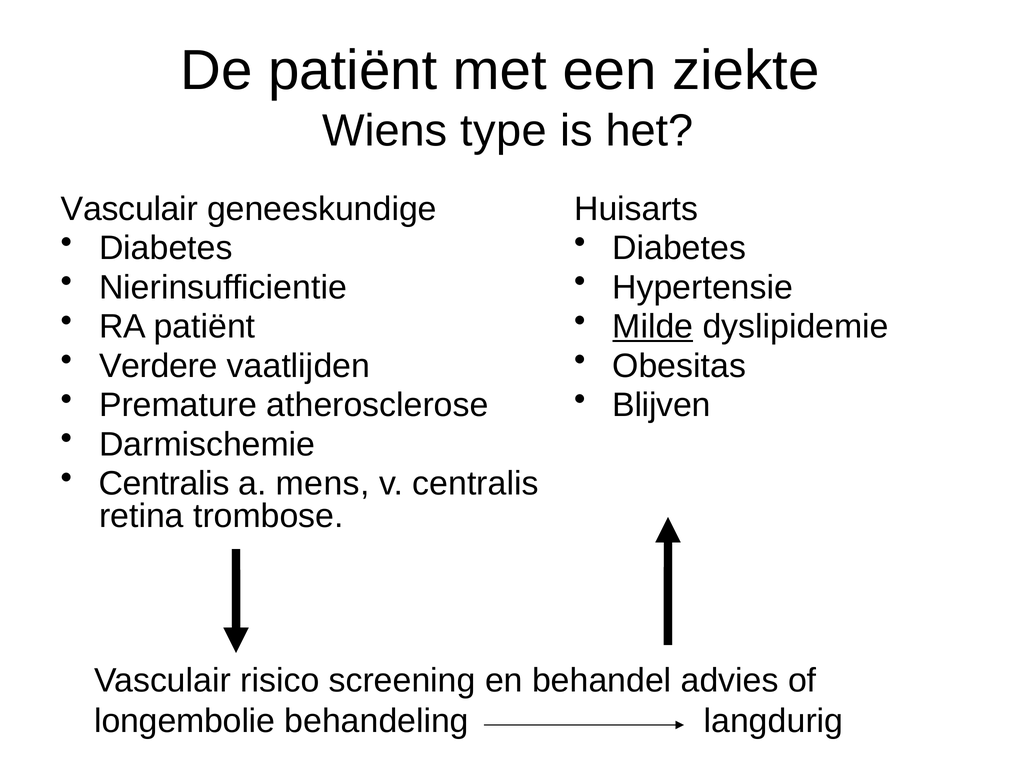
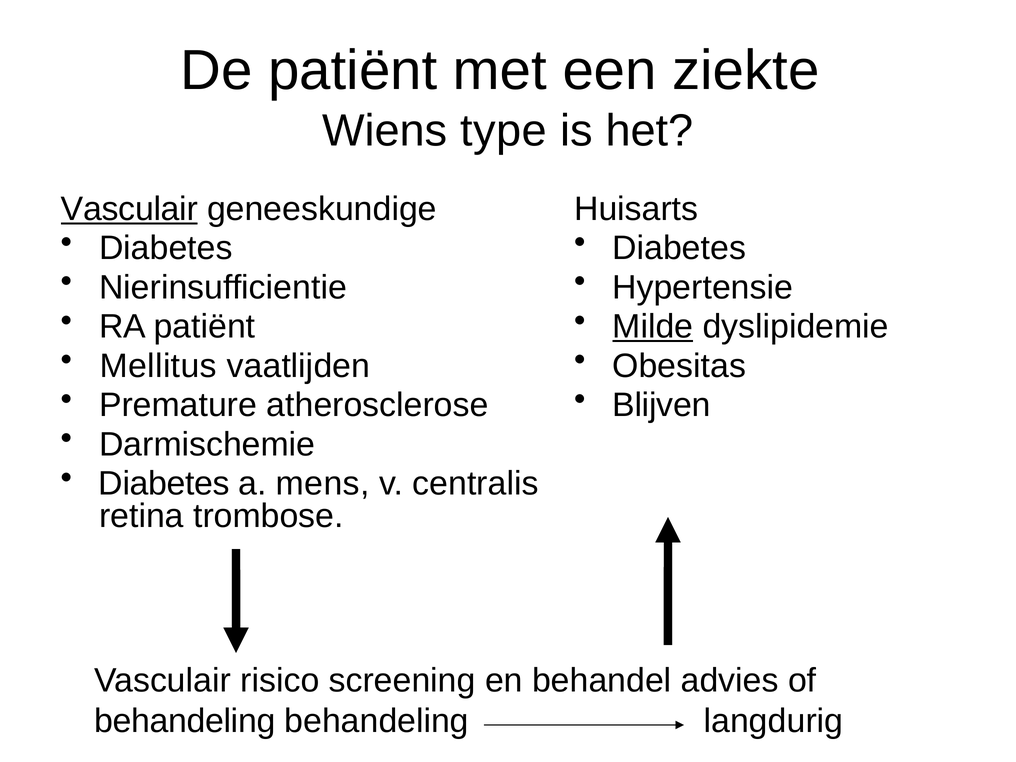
Vasculair at (129, 209) underline: none -> present
Verdere: Verdere -> Mellitus
Centralis at (164, 484): Centralis -> Diabetes
longembolie at (185, 721): longembolie -> behandeling
